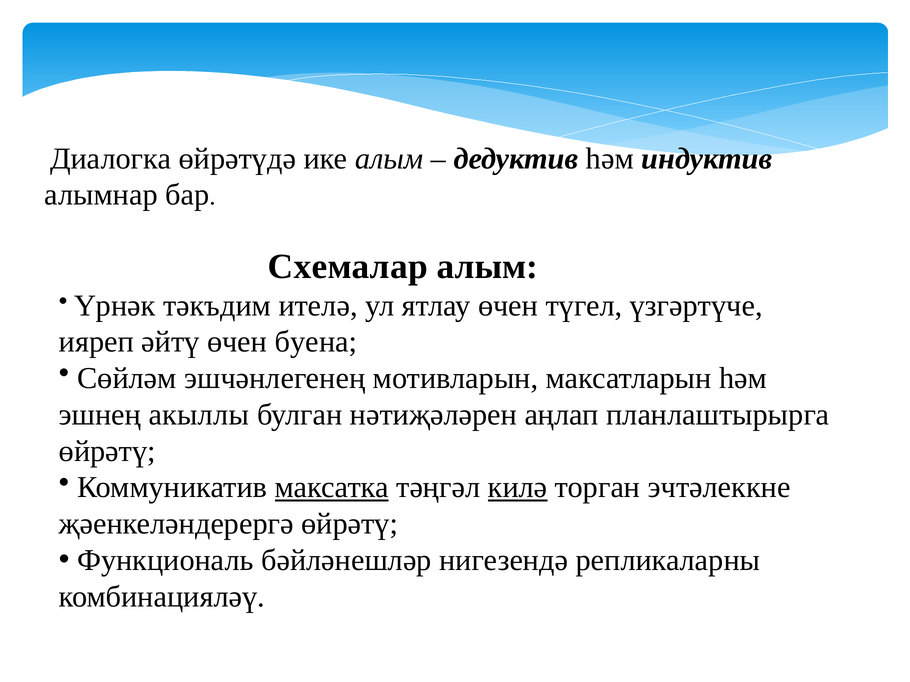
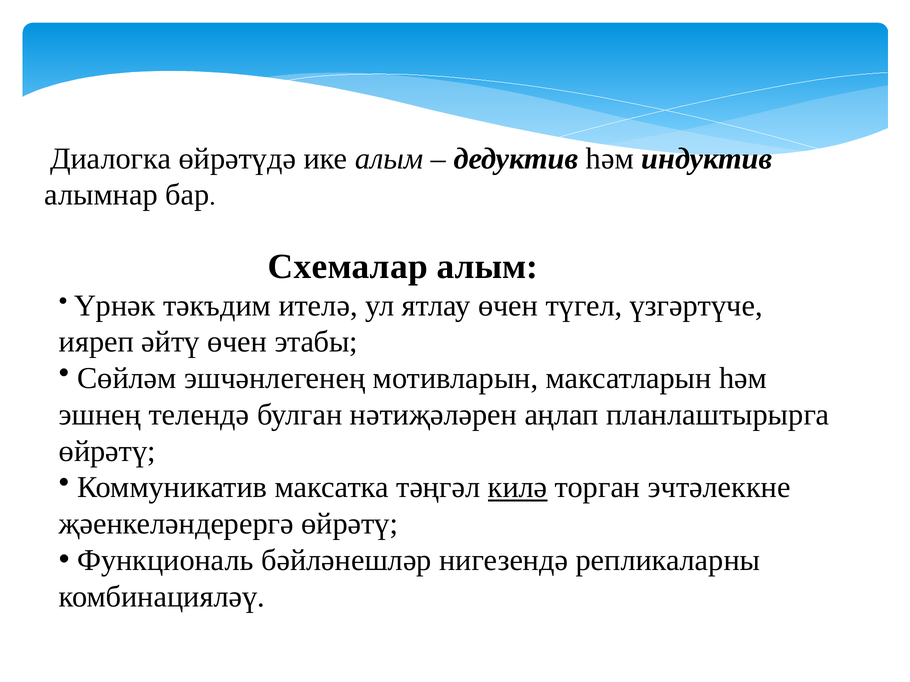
буена: буена -> этабы
акыллы: акыллы -> телендә
максатка underline: present -> none
